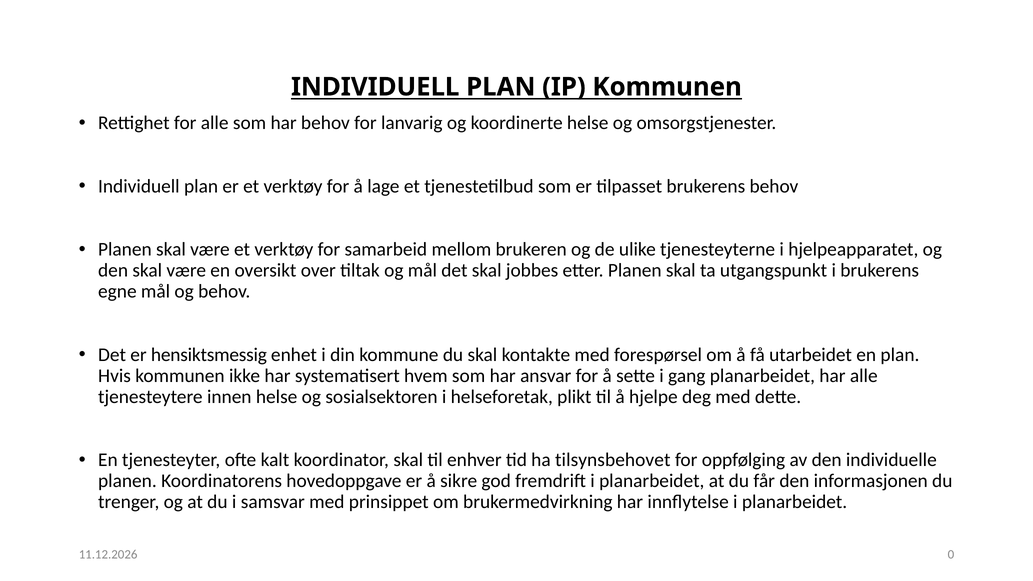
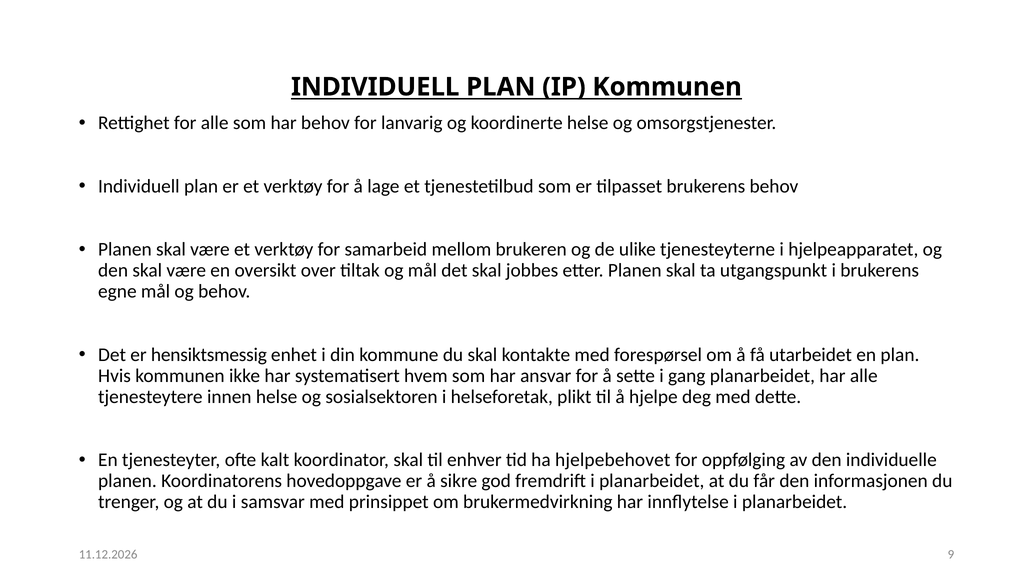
tilsynsbehovet: tilsynsbehovet -> hjelpebehovet
0: 0 -> 9
